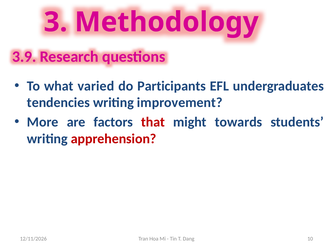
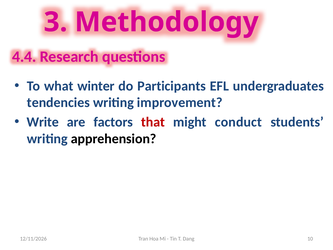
3.9: 3.9 -> 4.4
varied: varied -> winter
More: More -> Write
towards: towards -> conduct
apprehension colour: red -> black
